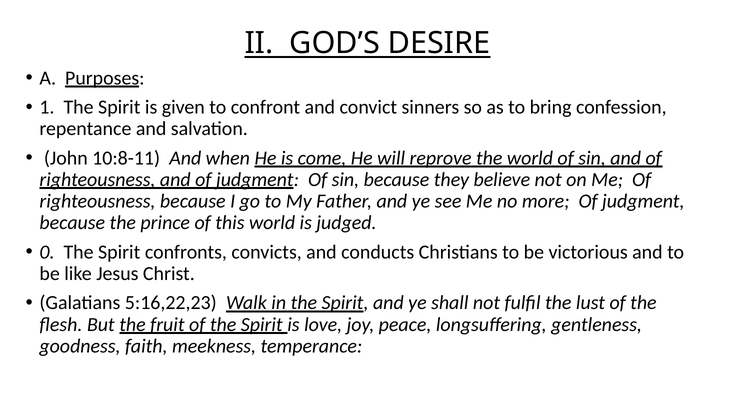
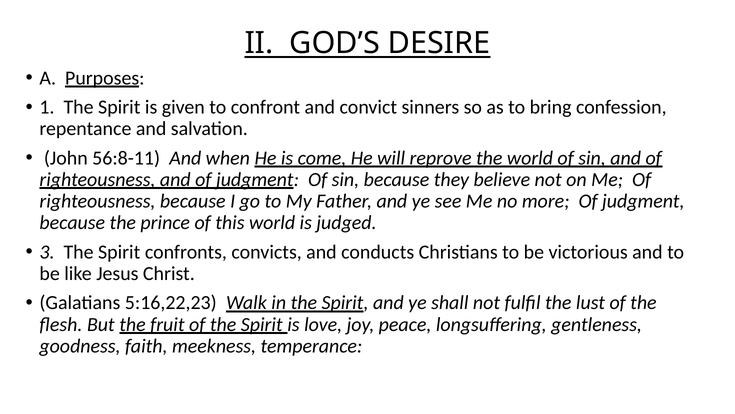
10:8-11: 10:8-11 -> 56:8-11
0: 0 -> 3
